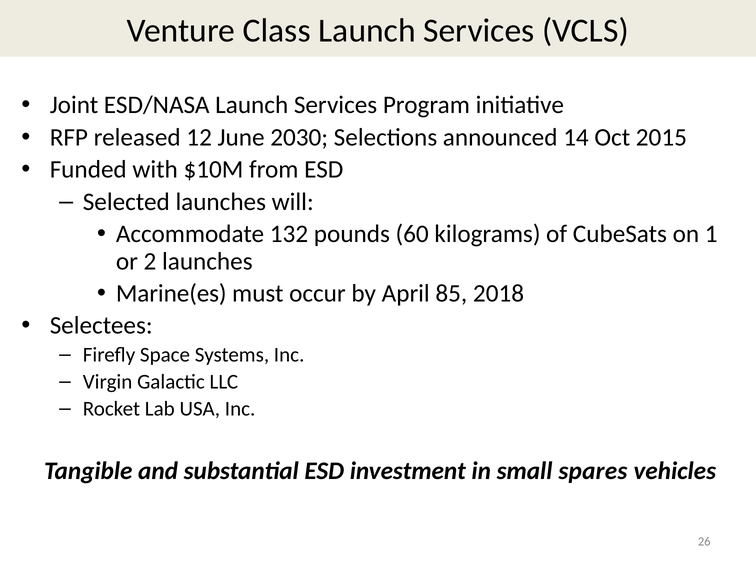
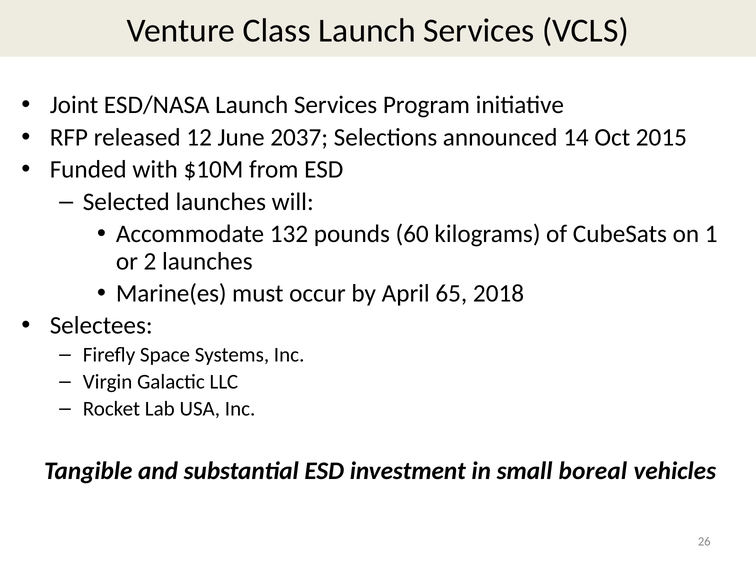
2030: 2030 -> 2037
85: 85 -> 65
spares: spares -> boreal
